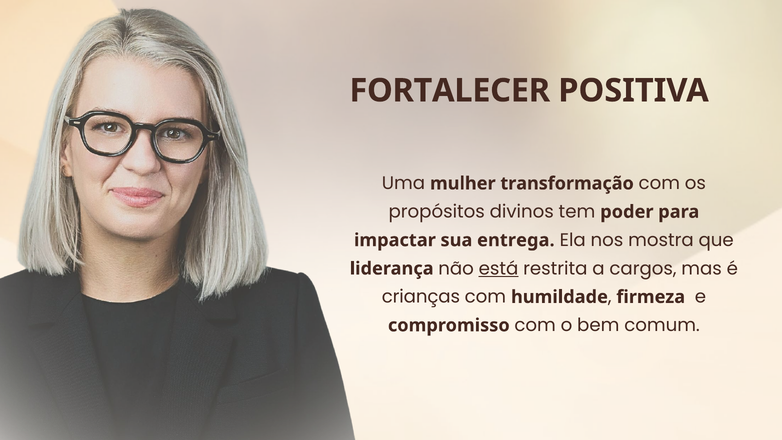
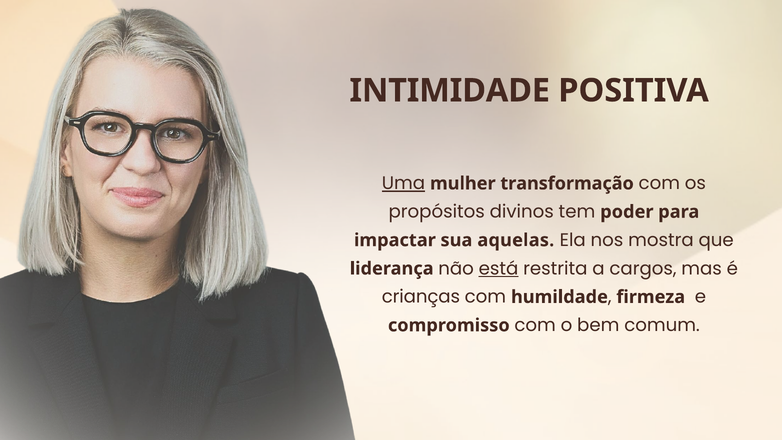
FORTALECER: FORTALECER -> INTIMIDADE
Uma underline: none -> present
entrega: entrega -> aquelas
